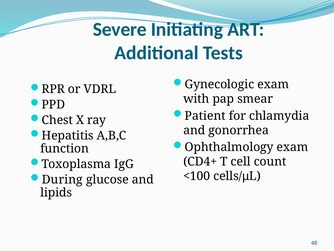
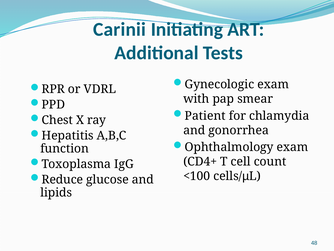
Severe: Severe -> Carinii
During: During -> Reduce
